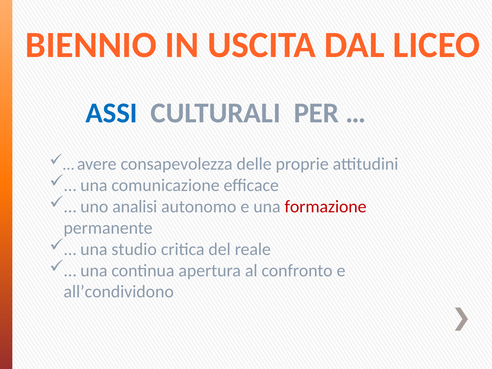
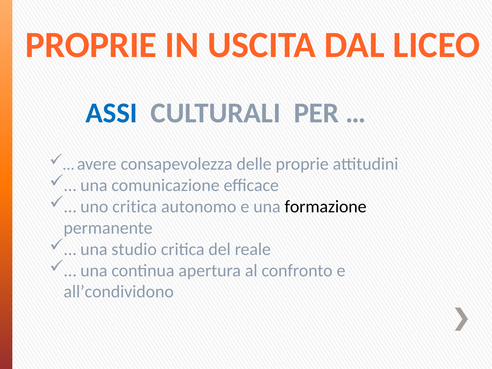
BIENNIO at (91, 45): BIENNIO -> PROPRIE
uno analisi: analisi -> critica
formazione colour: red -> black
